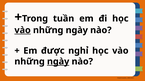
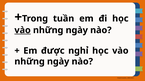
ngày at (58, 62) underline: present -> none
